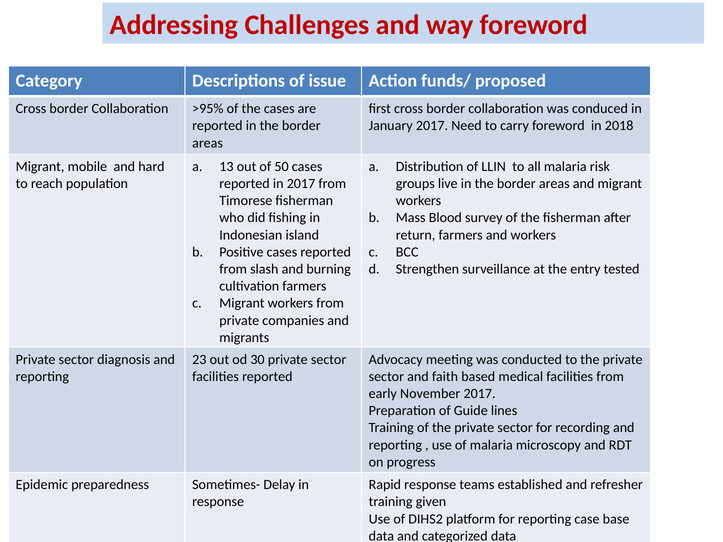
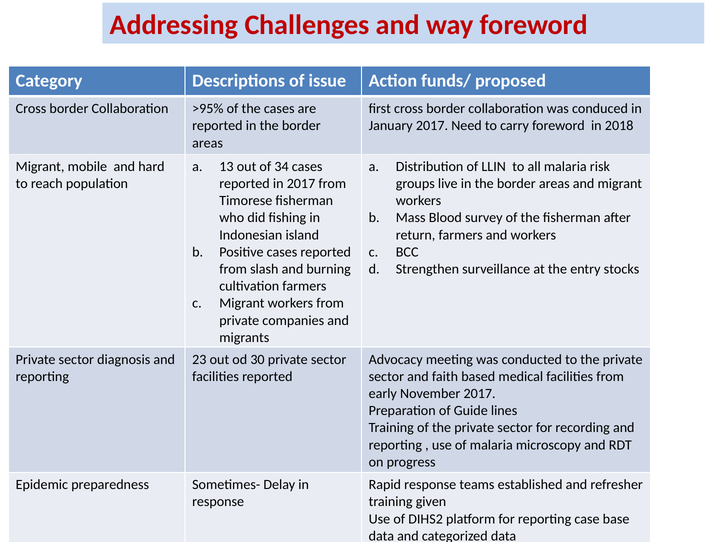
50: 50 -> 34
tested: tested -> stocks
